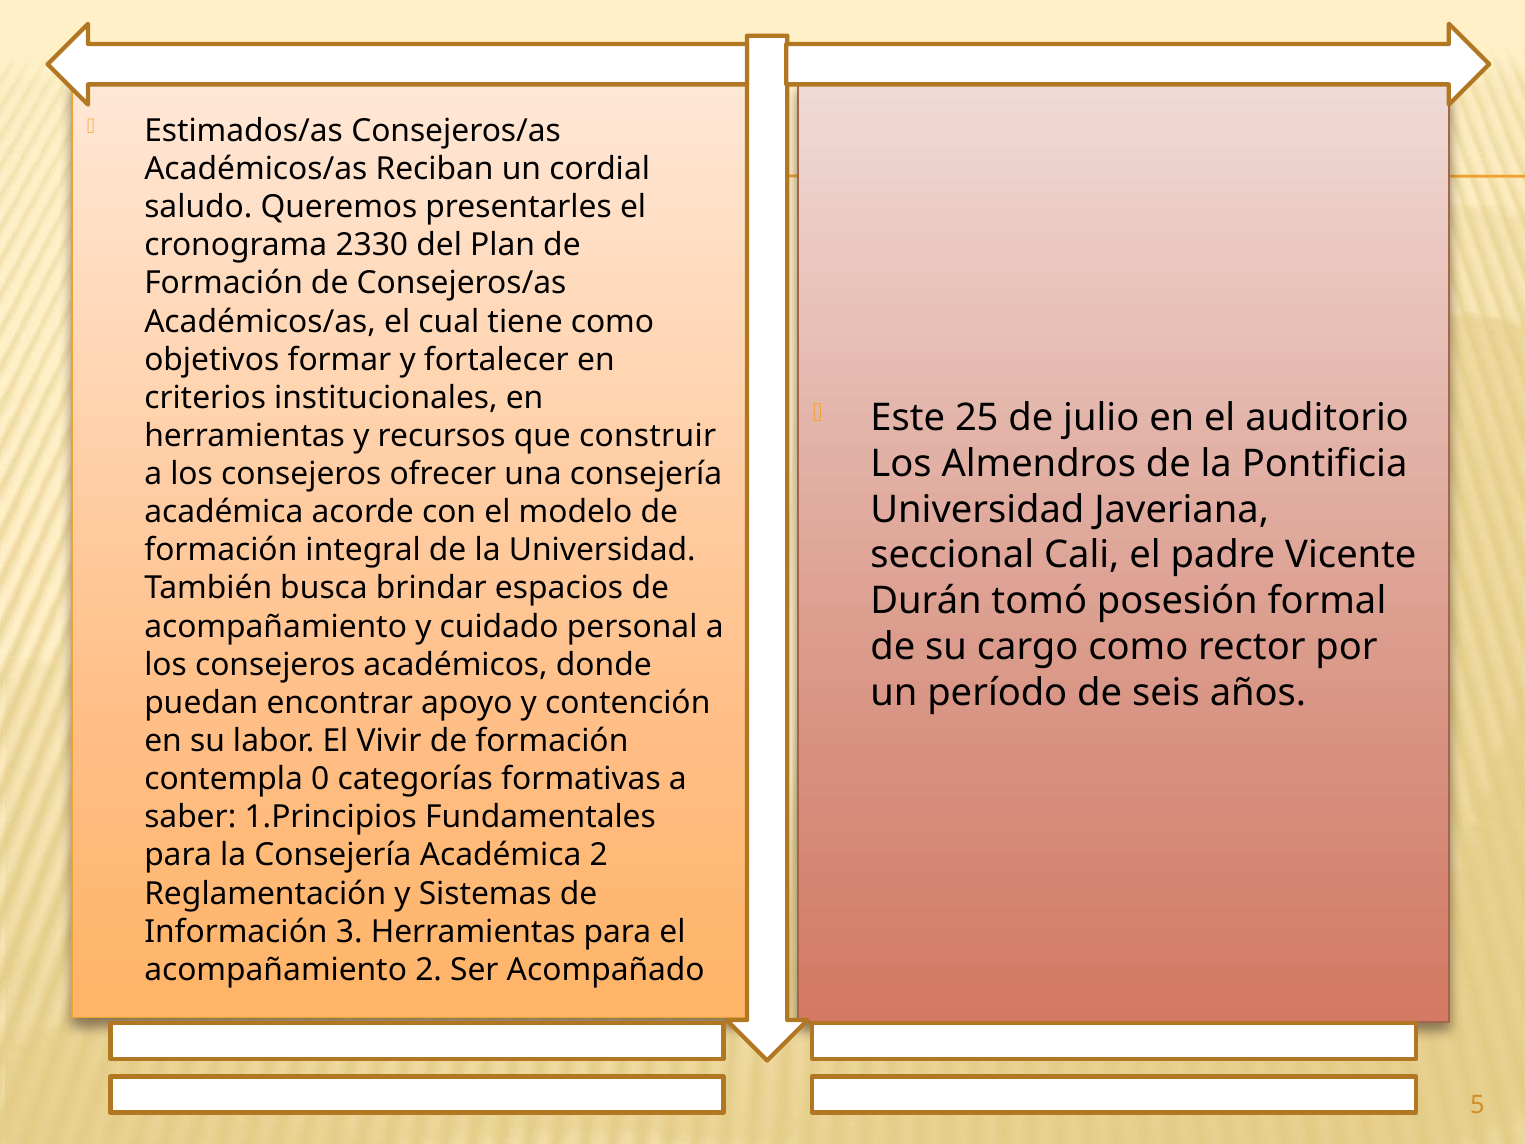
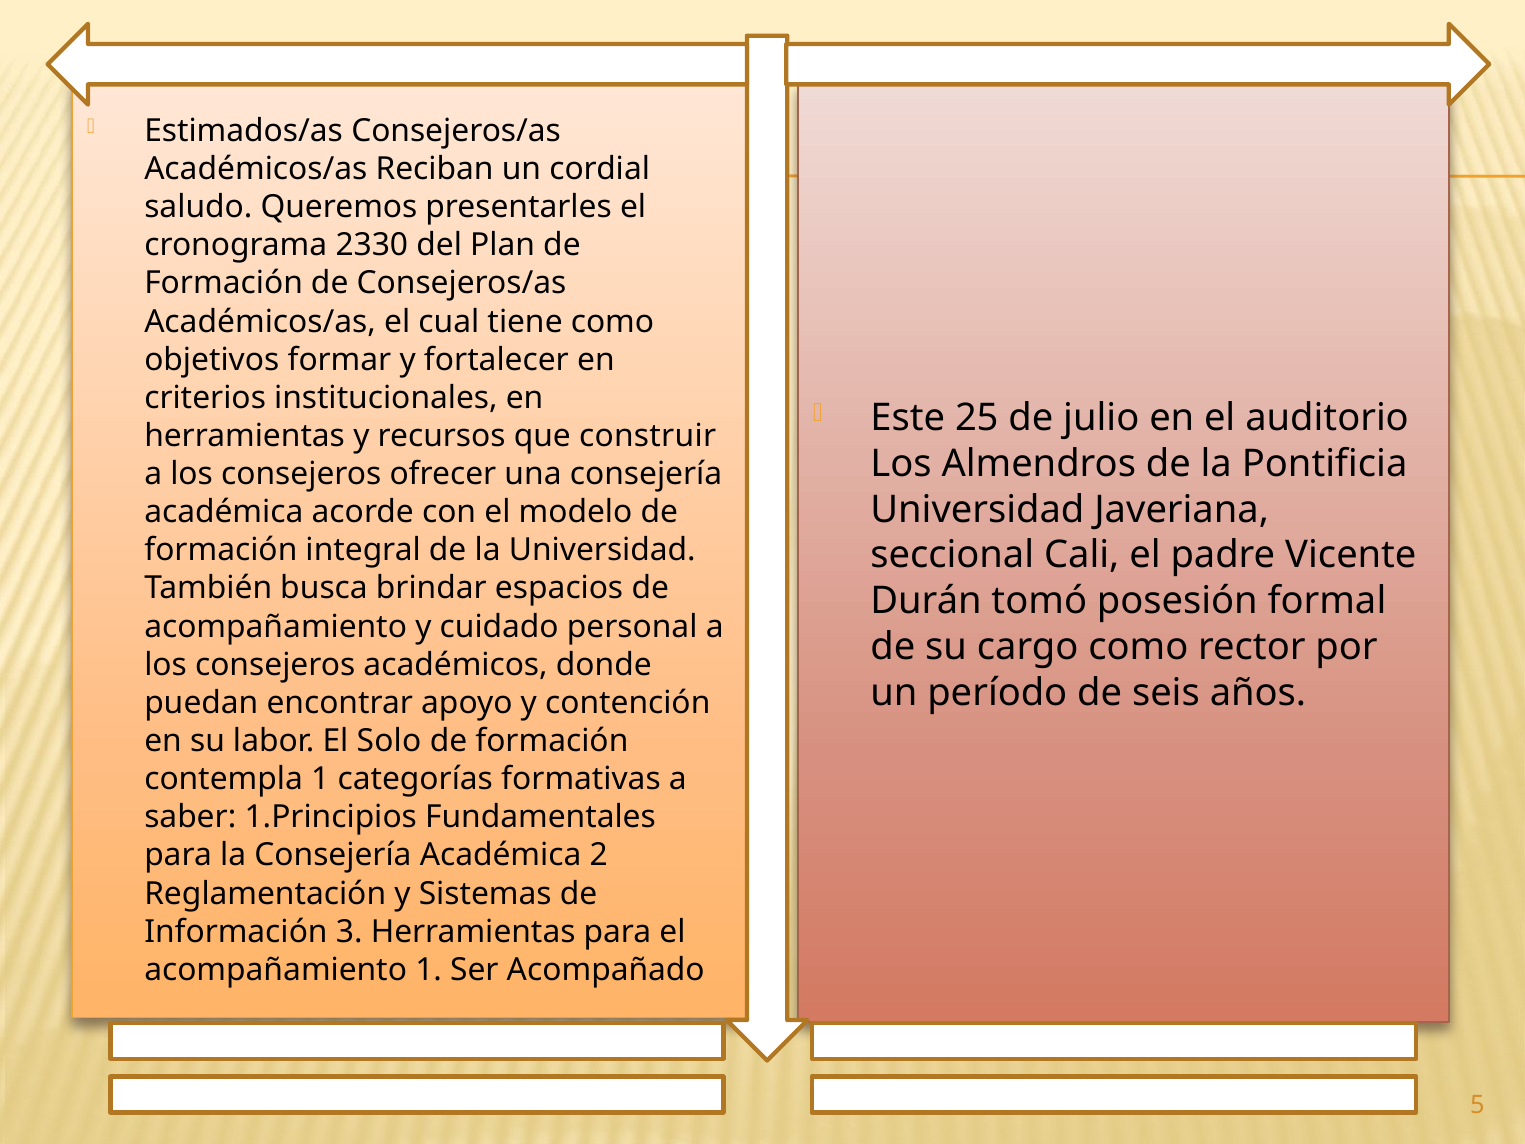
Vivir: Vivir -> Solo
contempla 0: 0 -> 1
acompañamiento 2: 2 -> 1
